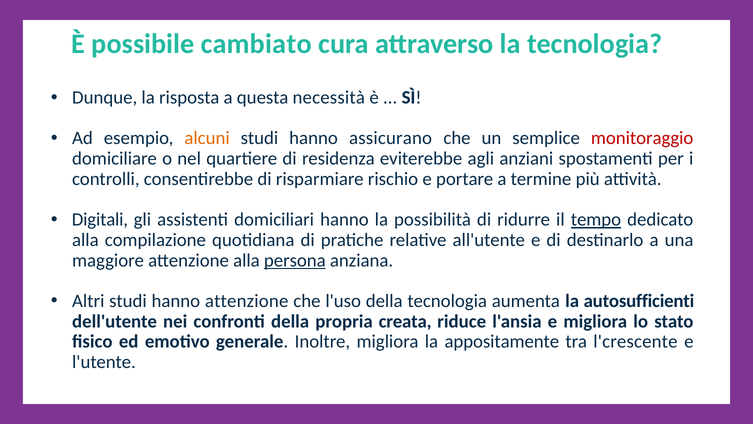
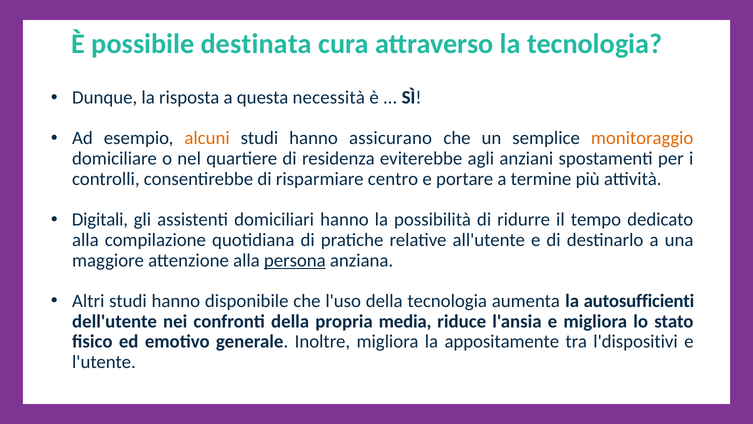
cambiato: cambiato -> destinata
monitoraggio colour: red -> orange
rischio: rischio -> centro
tempo underline: present -> none
hanno attenzione: attenzione -> disponibile
creata: creata -> media
l'crescente: l'crescente -> l'dispositivi
